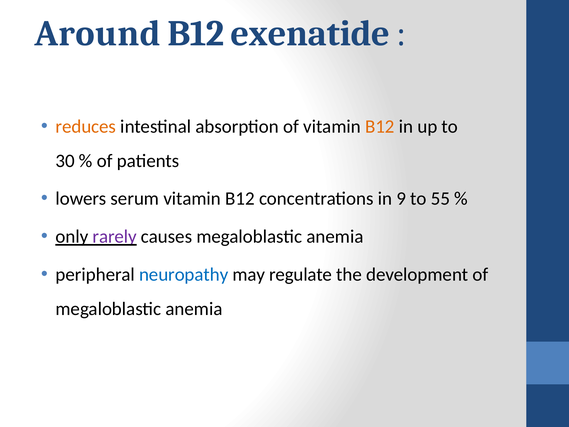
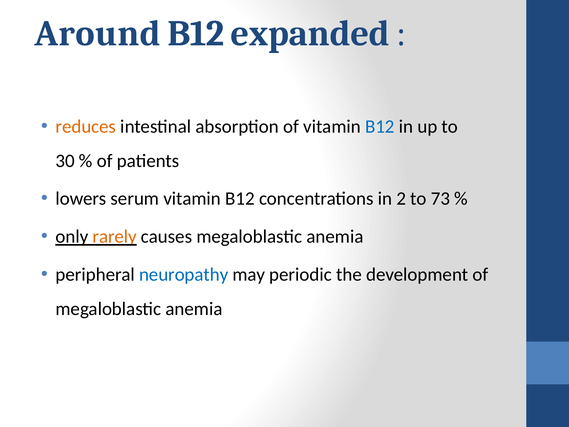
exenatide: exenatide -> expanded
B12 at (380, 127) colour: orange -> blue
9: 9 -> 2
55: 55 -> 73
rarely colour: purple -> orange
regulate: regulate -> periodic
